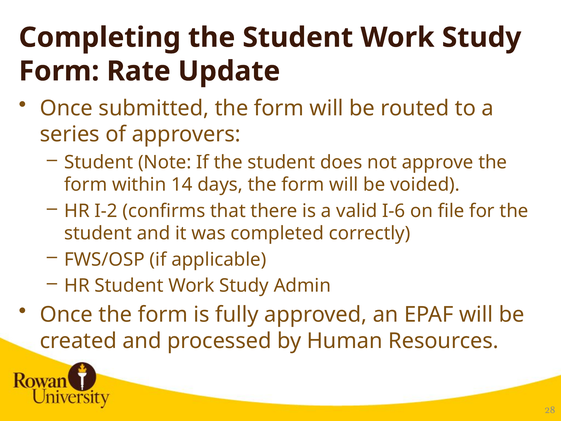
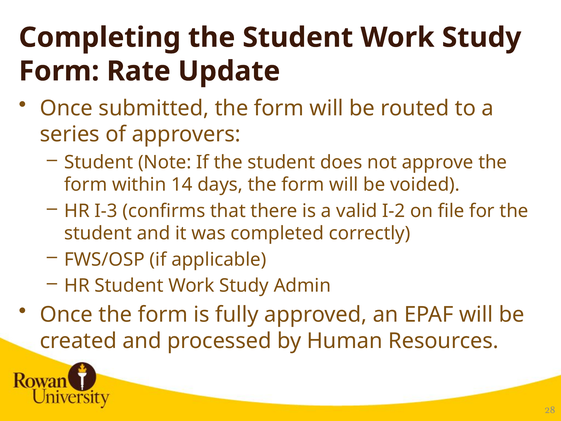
I-2: I-2 -> I-3
I-6: I-6 -> I-2
